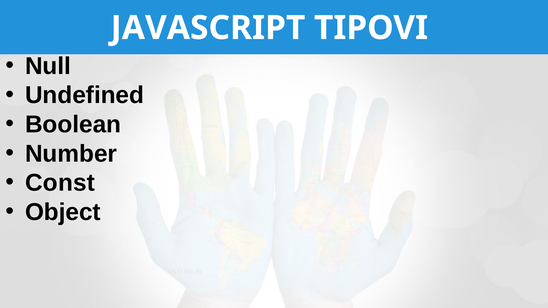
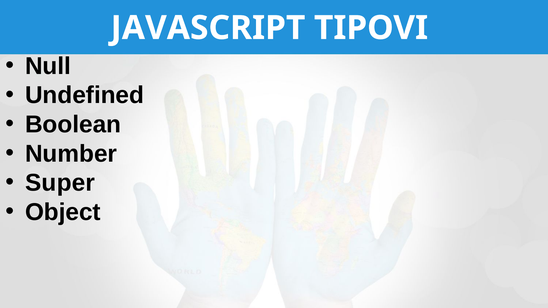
Const: Const -> Super
